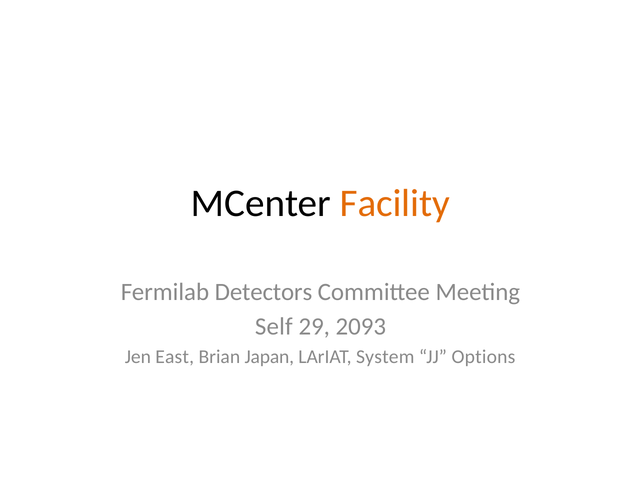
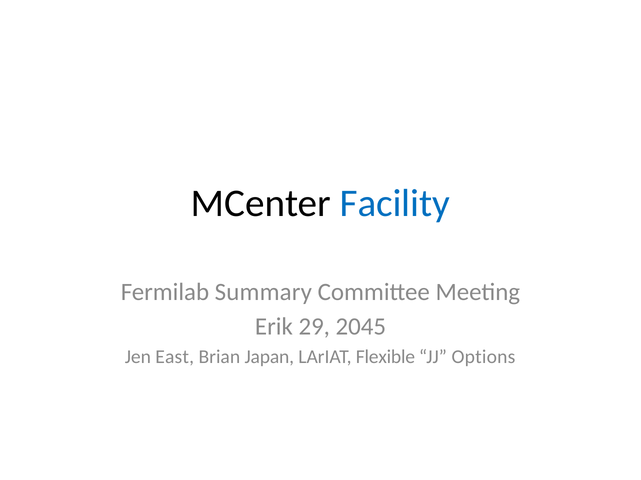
Facility colour: orange -> blue
Detectors: Detectors -> Summary
Self: Self -> Erik
2093: 2093 -> 2045
System: System -> Flexible
